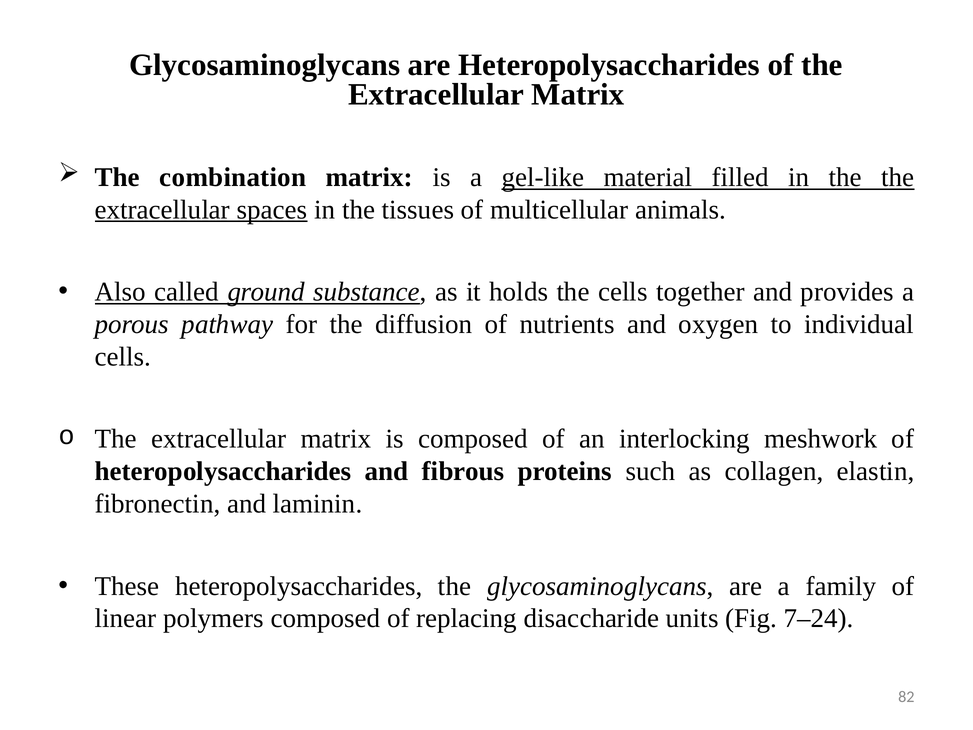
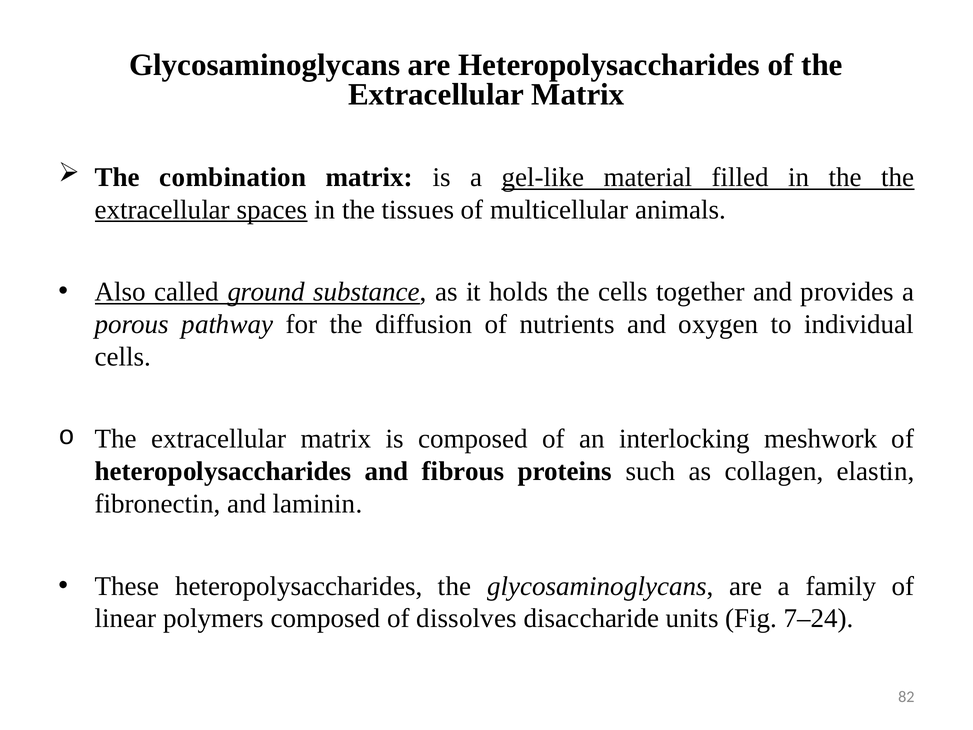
replacing: replacing -> dissolves
